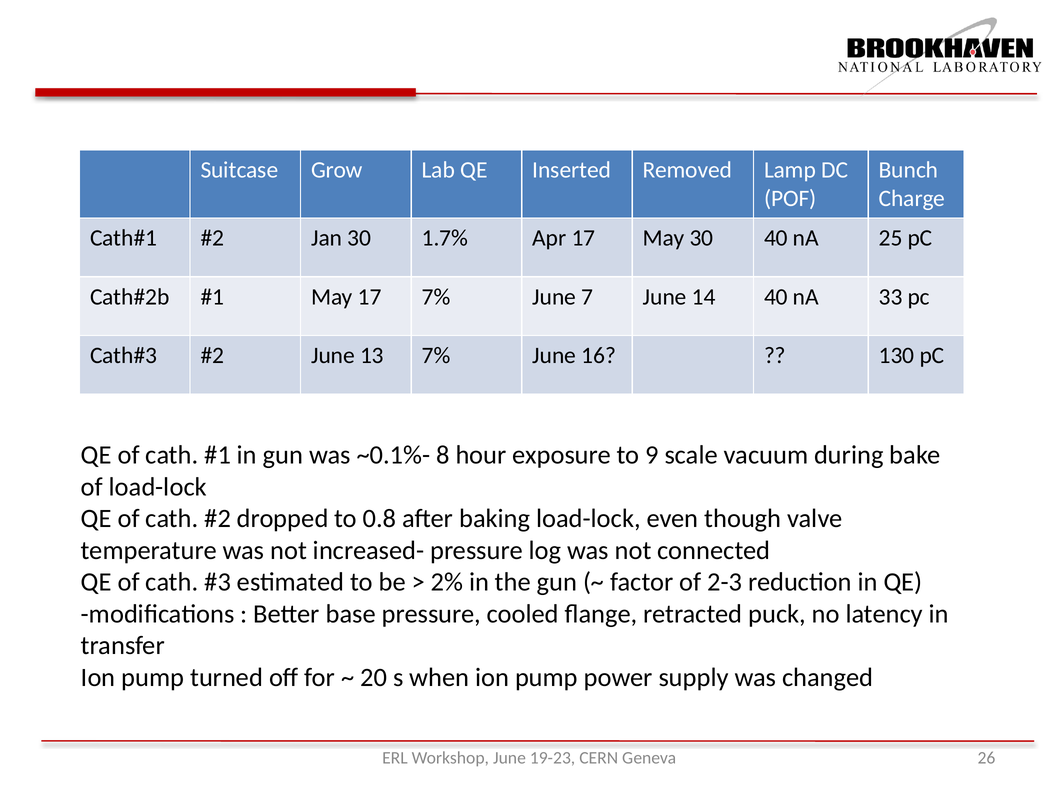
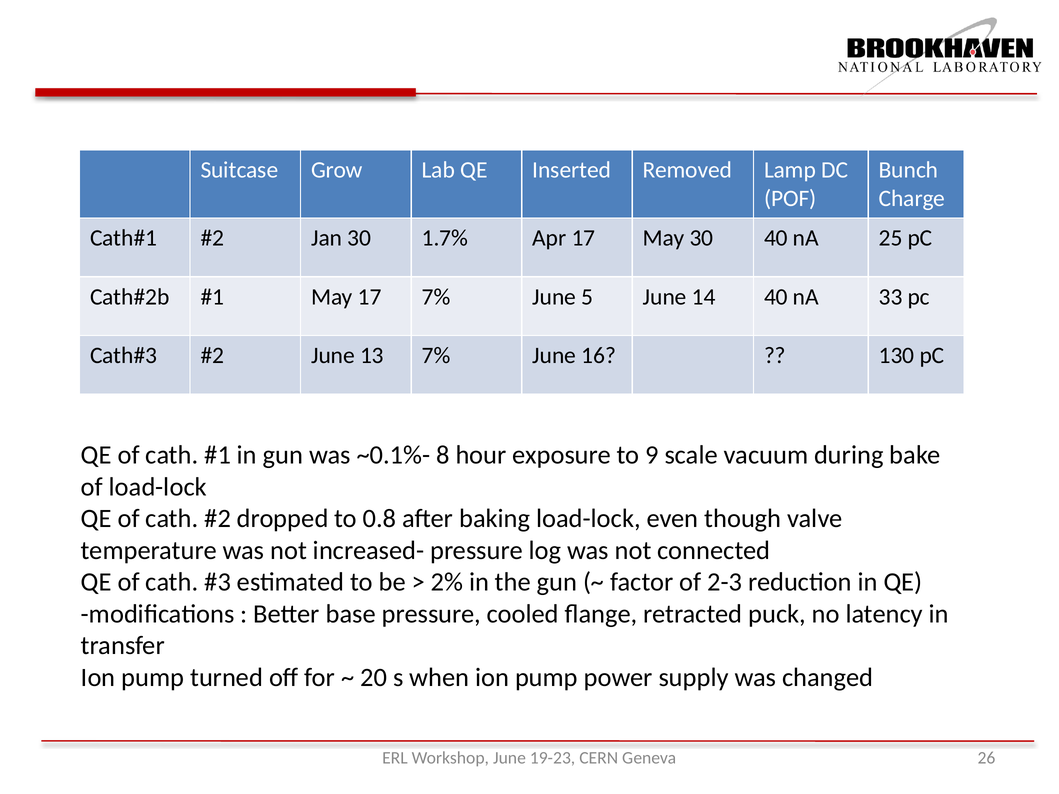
7: 7 -> 5
